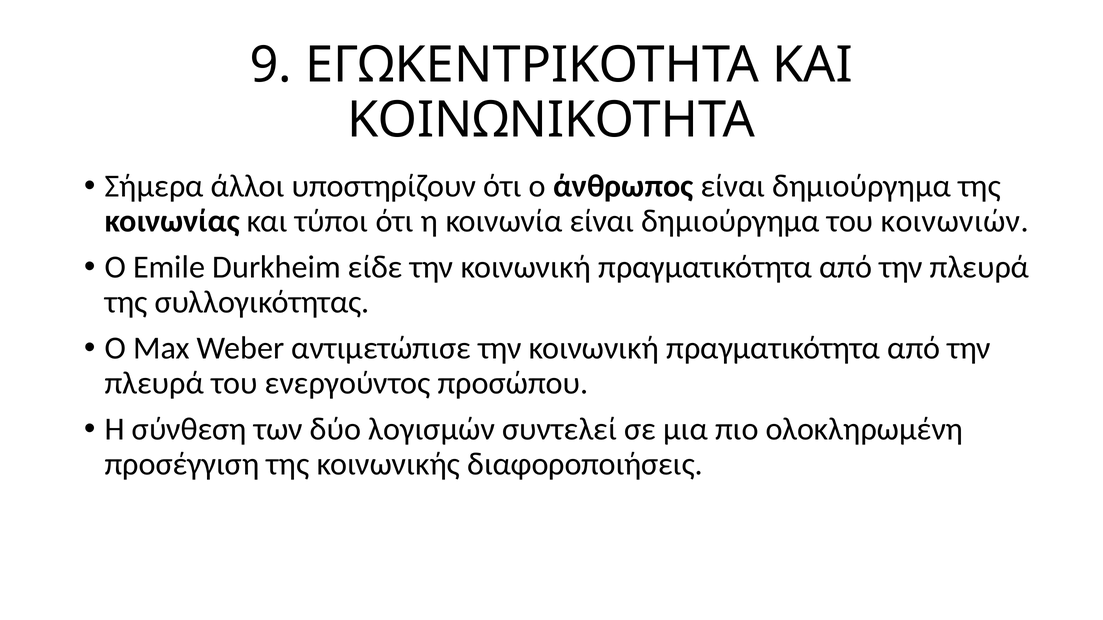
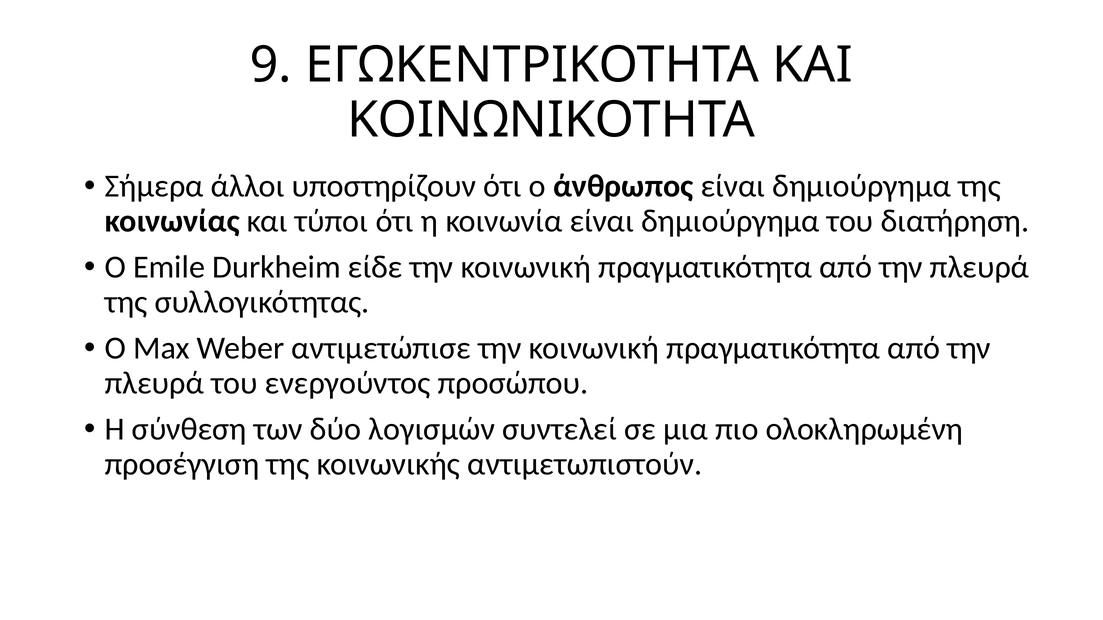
κοινωνιών: κοινωνιών -> διατήρηση
διαφοροποιήσεις: διαφοροποιήσεις -> αντιμετωπιστούν
